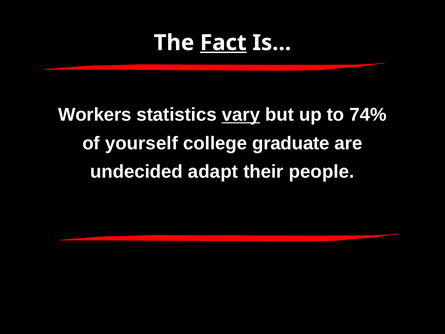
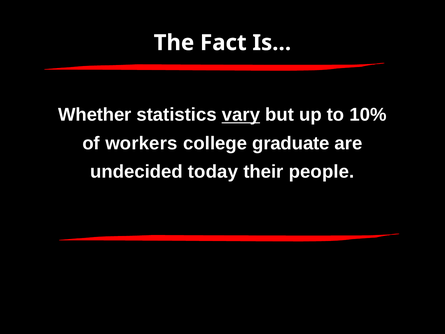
Fact underline: present -> none
Workers: Workers -> Whether
74%: 74% -> 10%
yourself: yourself -> workers
adapt: adapt -> today
